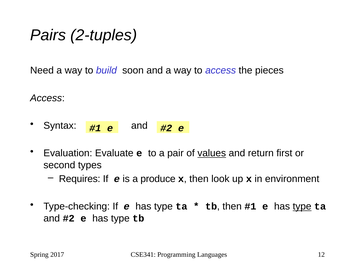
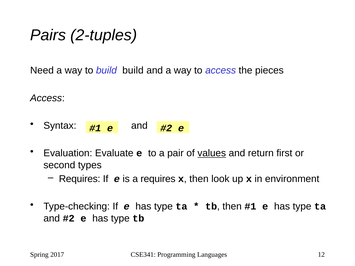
build soon: soon -> build
a produce: produce -> requires
type at (302, 207) underline: present -> none
